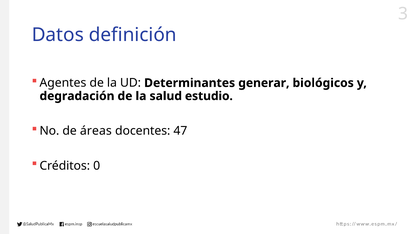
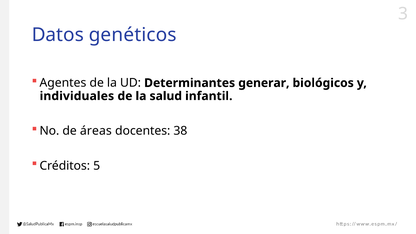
definición: definición -> genéticos
degradación: degradación -> individuales
estudio: estudio -> infantil
47: 47 -> 38
0: 0 -> 5
